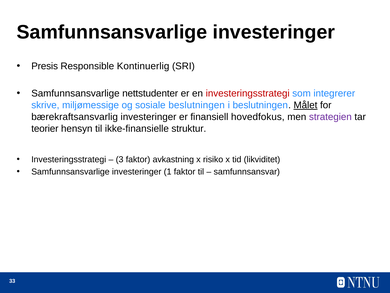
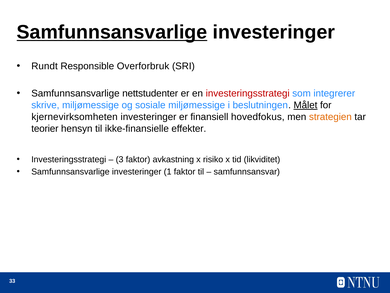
Samfunnsansvarlige at (112, 32) underline: none -> present
Presis: Presis -> Rundt
Kontinuerlig: Kontinuerlig -> Overforbruk
sosiale beslutningen: beslutningen -> miljømessige
bærekraftsansvarlig: bærekraftsansvarlig -> kjernevirksomheten
strategien colour: purple -> orange
struktur: struktur -> effekter
